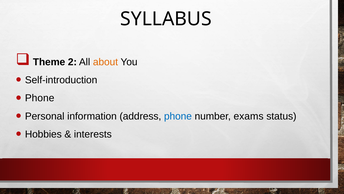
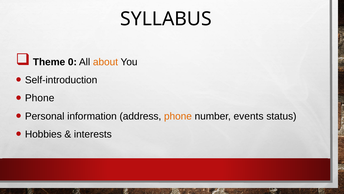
2: 2 -> 0
phone at (178, 116) colour: blue -> orange
exams: exams -> events
